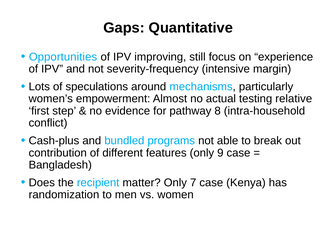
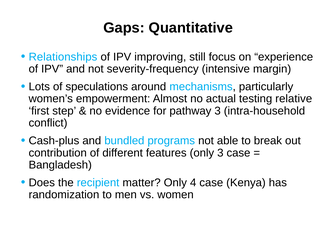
Opportunities: Opportunities -> Relationships
pathway 8: 8 -> 3
only 9: 9 -> 3
7: 7 -> 4
